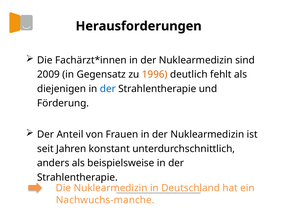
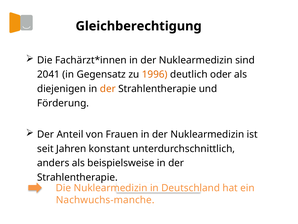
Herausforderungen: Herausforderungen -> Gleichberechtigung
2009: 2009 -> 2041
fehlt: fehlt -> oder
der at (108, 89) colour: blue -> orange
